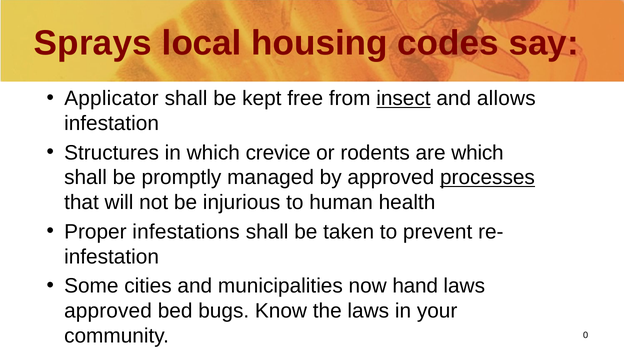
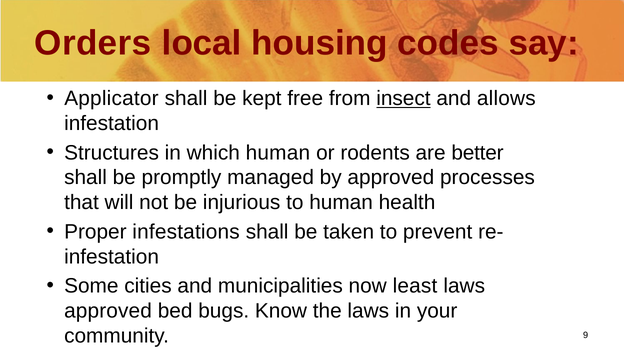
Sprays: Sprays -> Orders
which crevice: crevice -> human
are which: which -> better
processes underline: present -> none
hand: hand -> least
0: 0 -> 9
